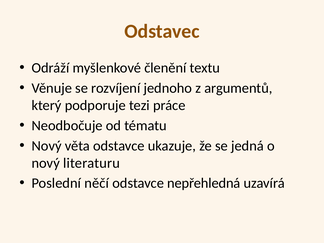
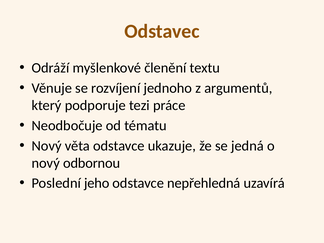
literaturu: literaturu -> odbornou
něčí: něčí -> jeho
